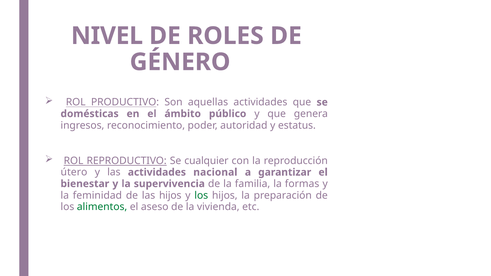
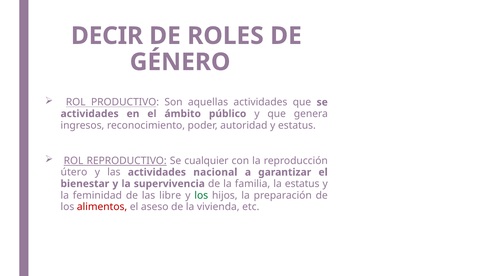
NIVEL: NIVEL -> DECIR
domésticas at (90, 114): domésticas -> actividades
la formas: formas -> estatus
las hijos: hijos -> libre
alimentos colour: green -> red
